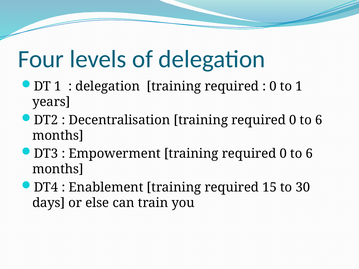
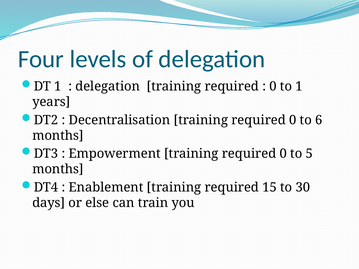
6 at (309, 154): 6 -> 5
